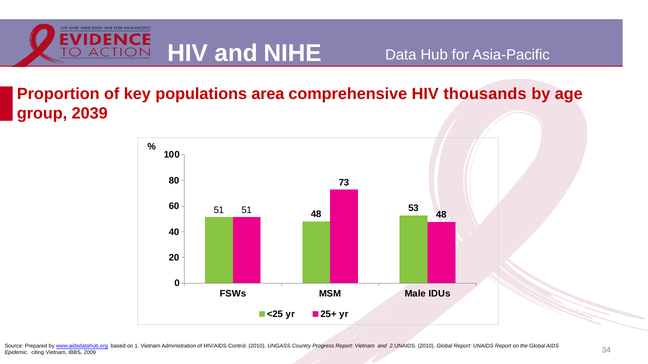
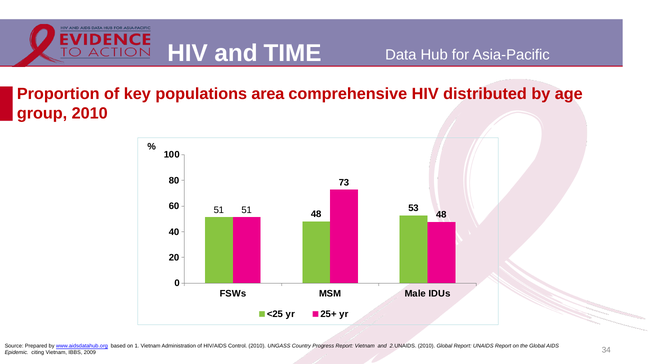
NIHE: NIHE -> TIME
thousands: thousands -> distributed
group 2039: 2039 -> 2010
